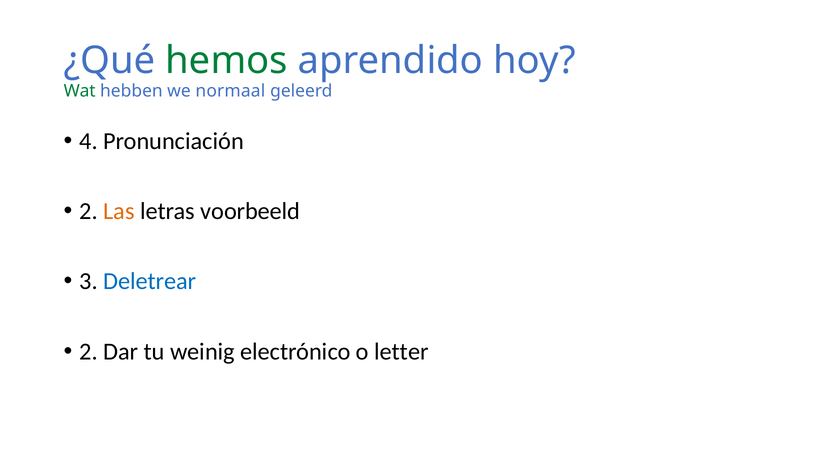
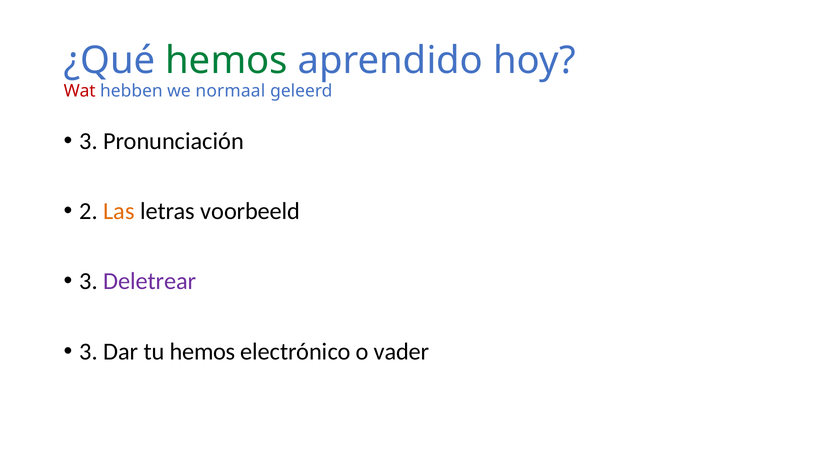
Wat colour: green -> red
4 at (89, 141): 4 -> 3
Deletrear colour: blue -> purple
2 at (89, 351): 2 -> 3
tu weinig: weinig -> hemos
letter: letter -> vader
